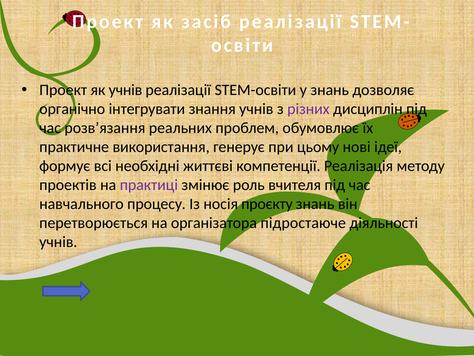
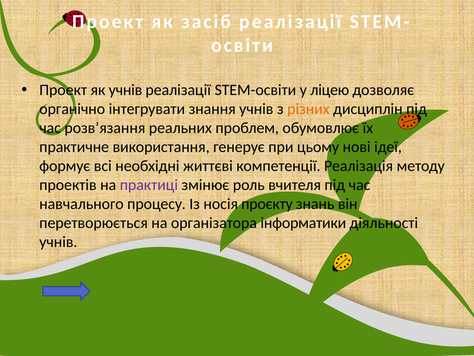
у знань: знань -> ліцею
різних colour: purple -> orange
підростаюче: підростаюче -> інформатики
